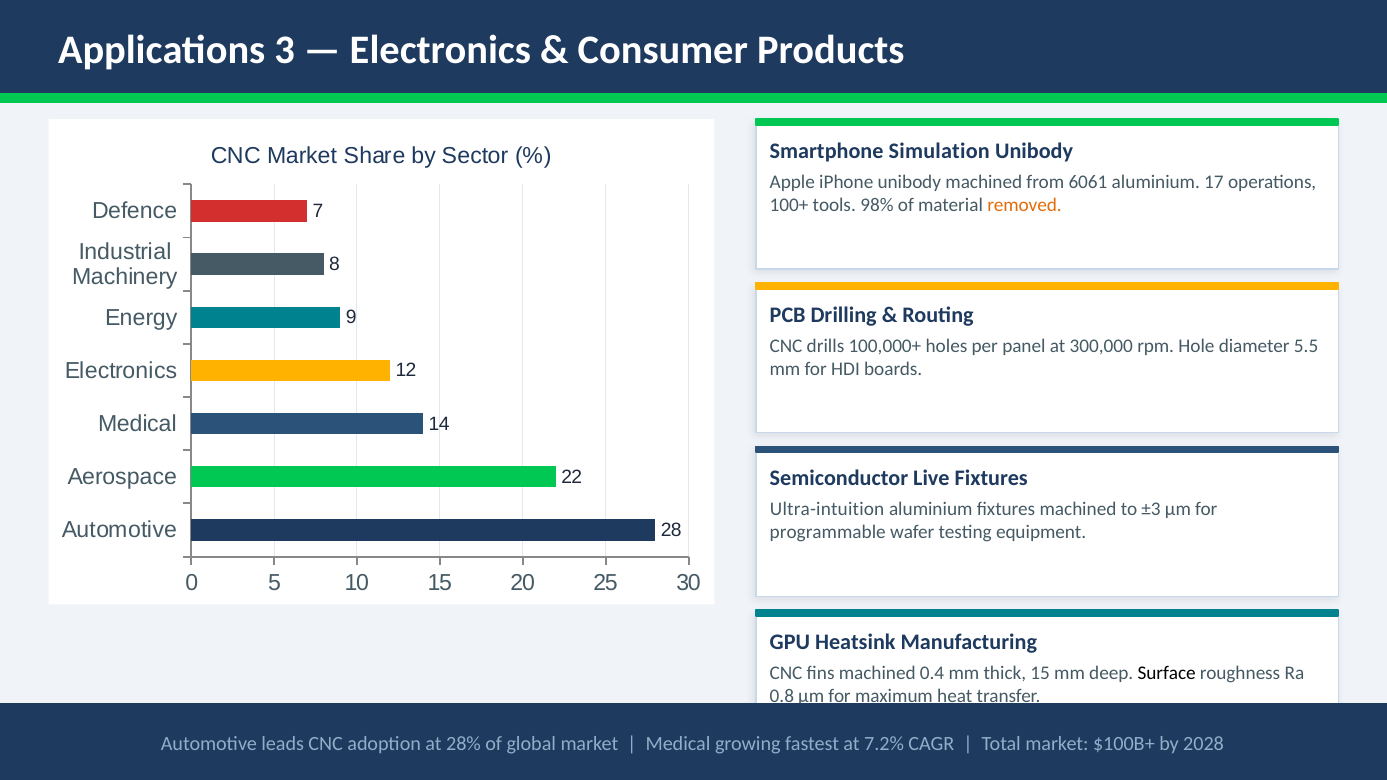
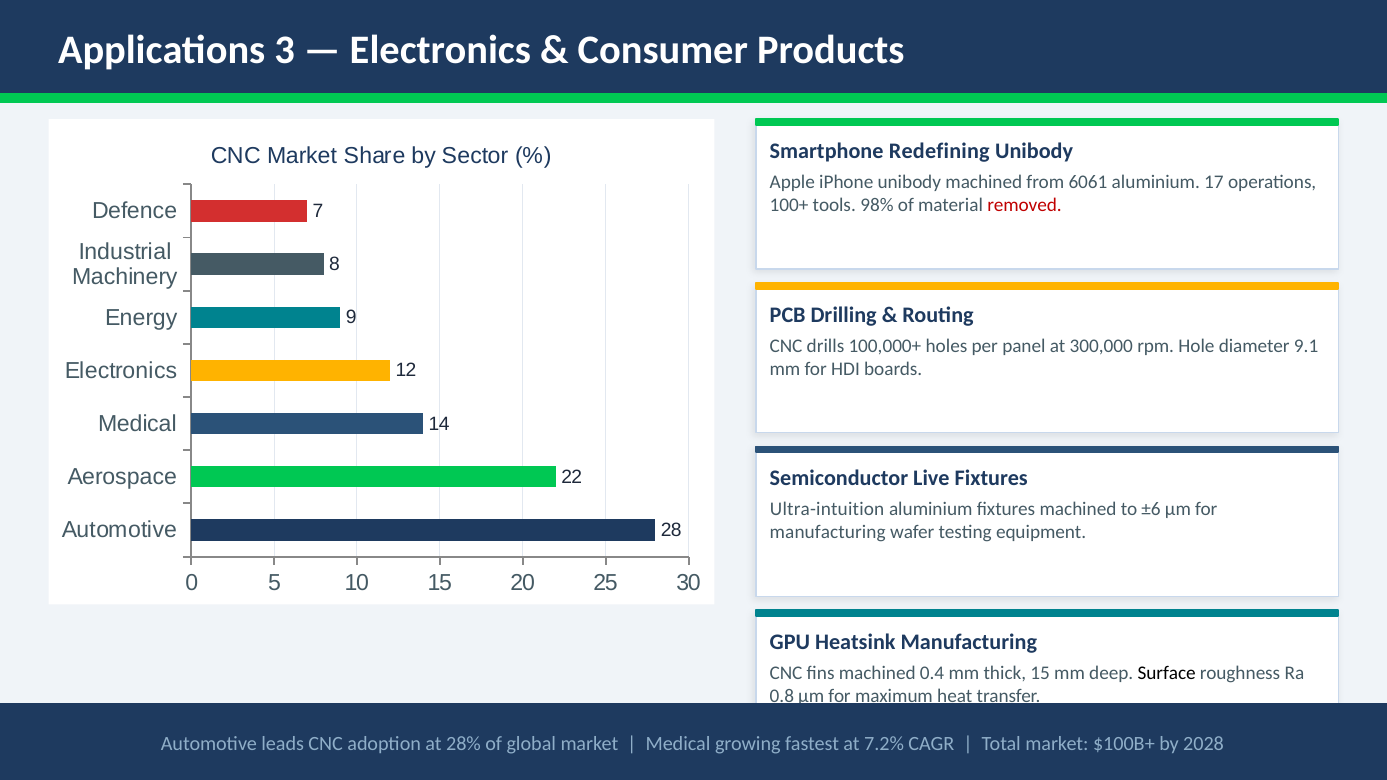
Simulation: Simulation -> Redefining
removed colour: orange -> red
5.5: 5.5 -> 9.1
±3: ±3 -> ±6
programmable at (828, 533): programmable -> manufacturing
